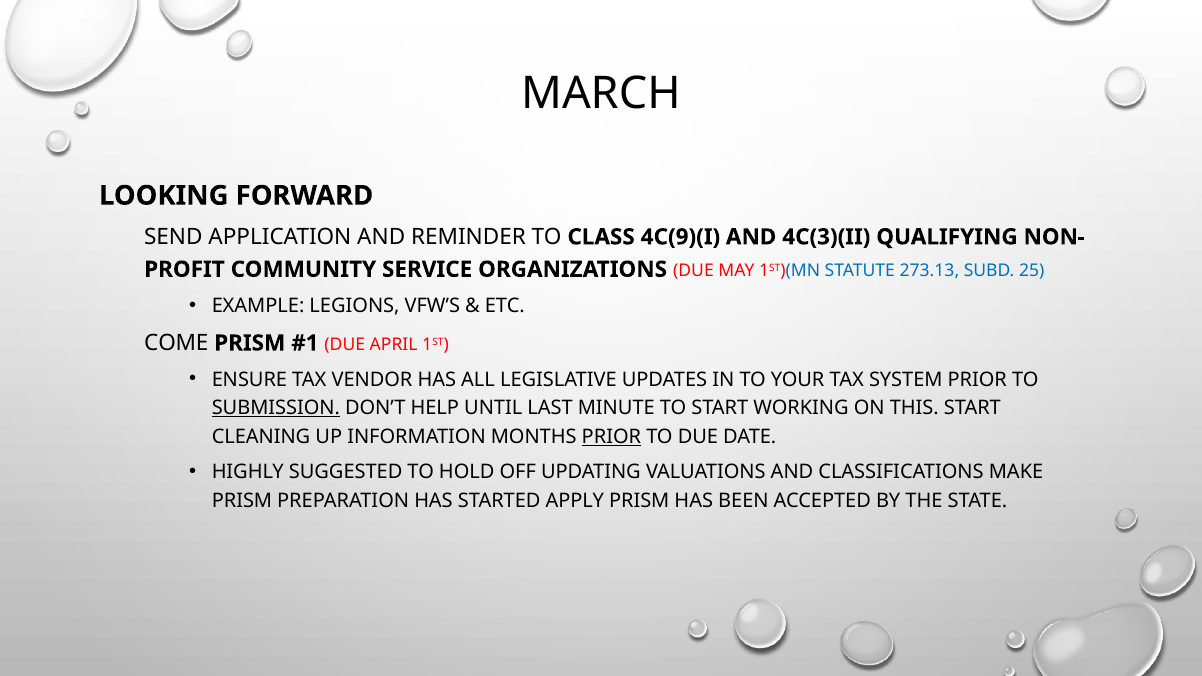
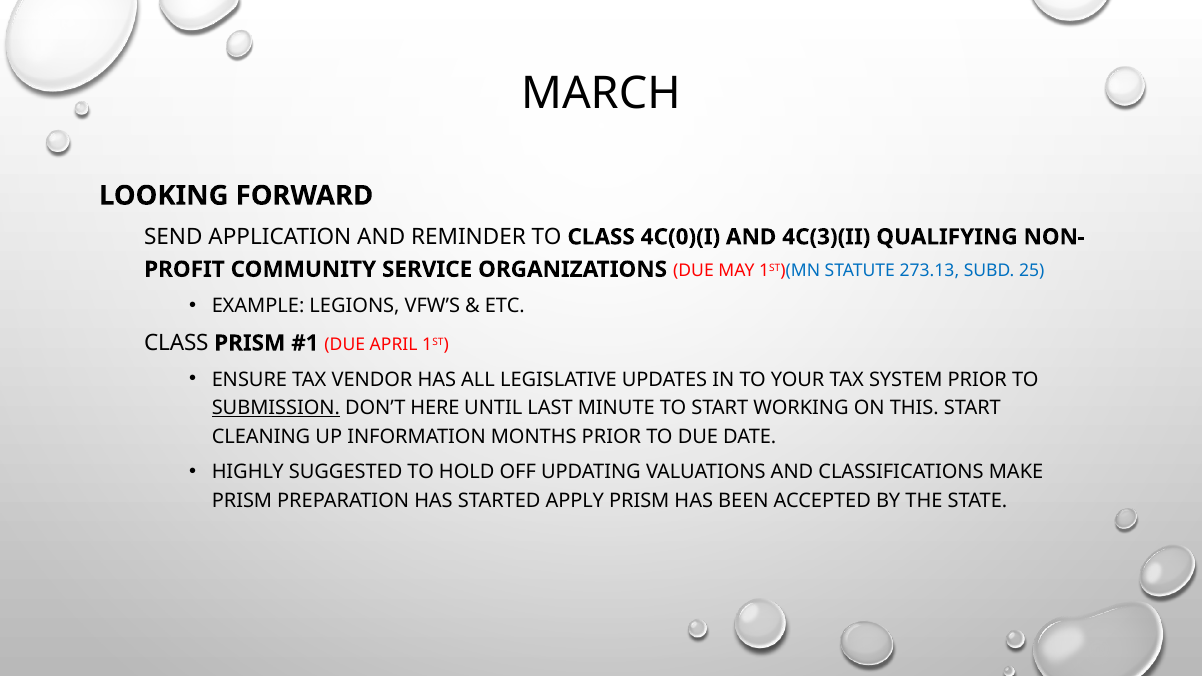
4C(9)(I: 4C(9)(I -> 4C(0)(I
COME at (176, 343): COME -> CLASS
HELP: HELP -> HERE
PRIOR at (611, 437) underline: present -> none
